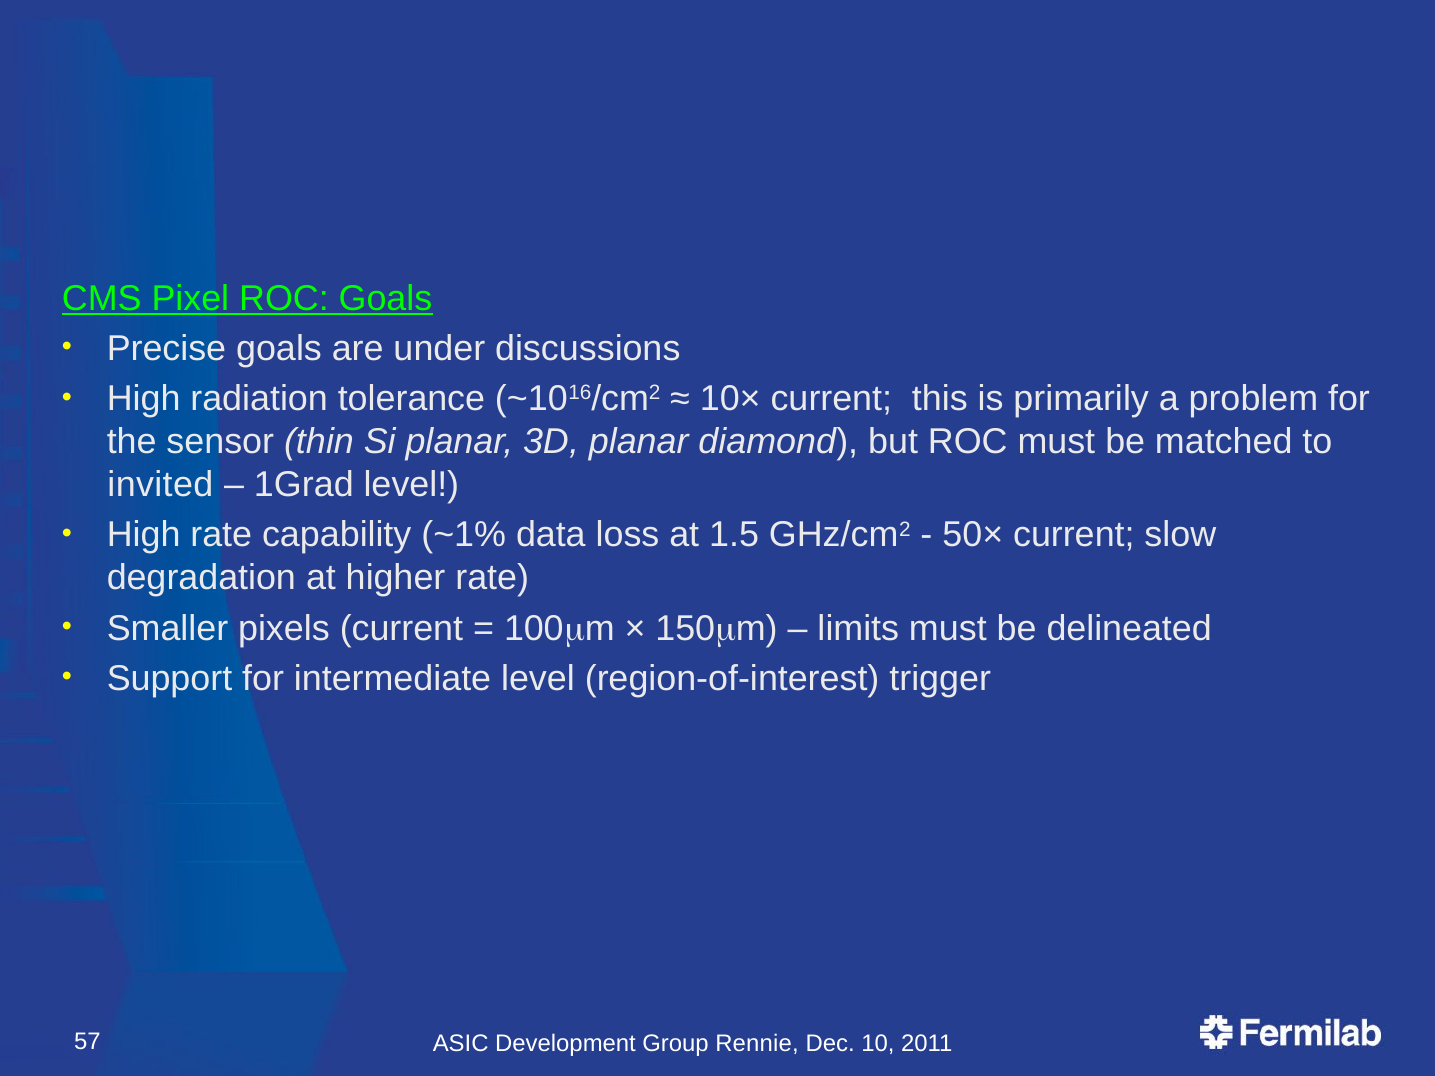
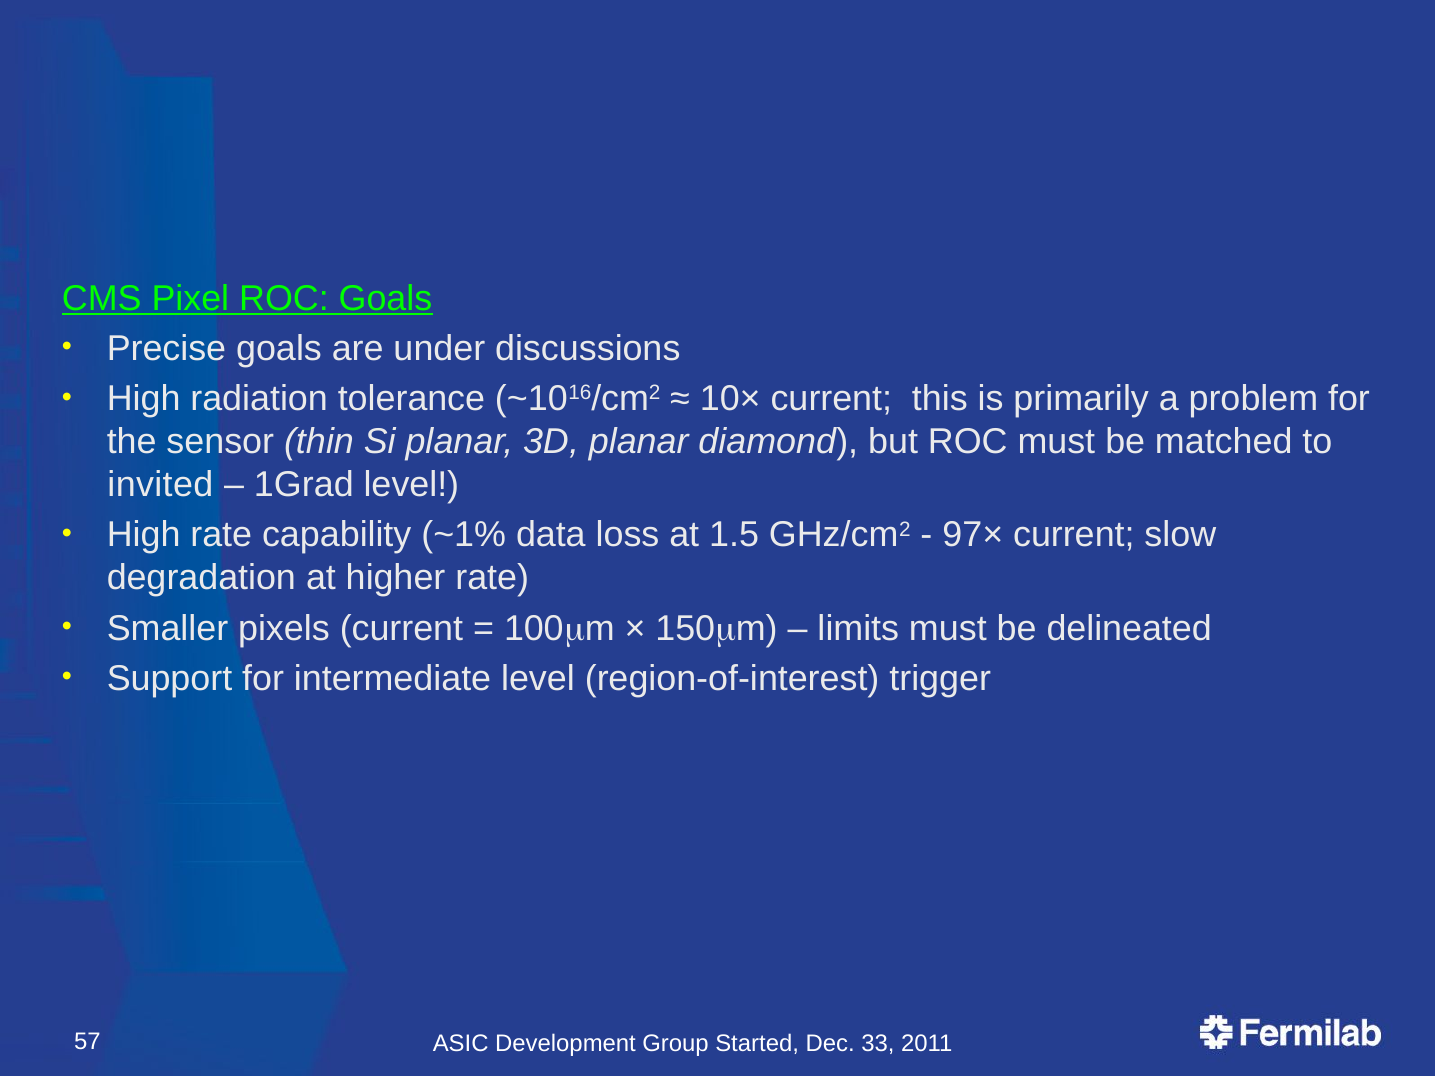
50×: 50× -> 97×
Rennie: Rennie -> Started
10: 10 -> 33
